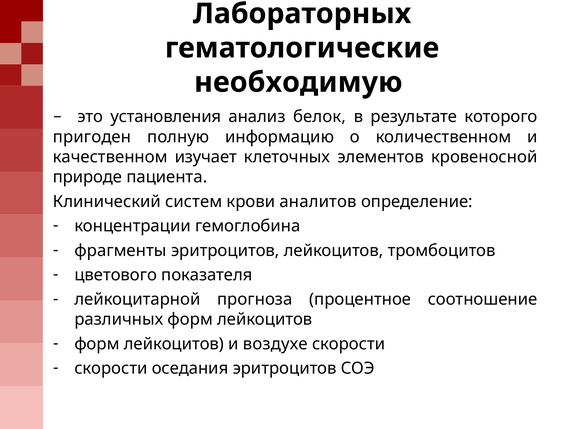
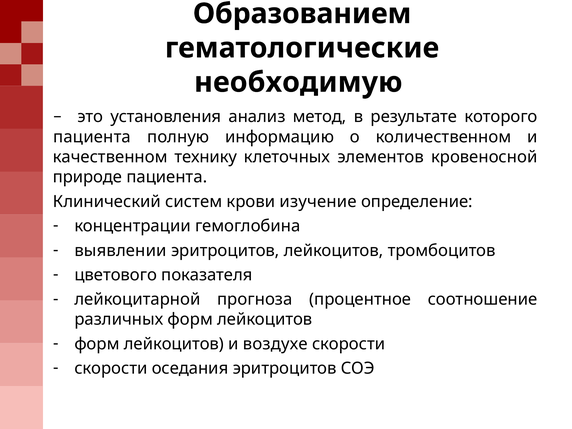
Лабораторных: Лабораторных -> Образованием
белок: белок -> метод
пригоден at (92, 137): пригоден -> пациента
изучает: изучает -> технику
аналитов: аналитов -> изучение
фрагменты: фрагменты -> выявлении
